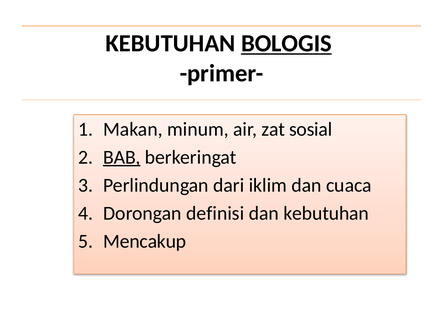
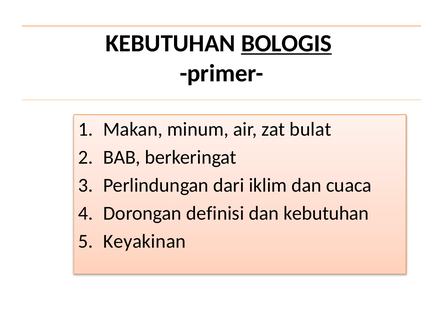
sosial: sosial -> bulat
BAB underline: present -> none
Mencakup: Mencakup -> Keyakinan
